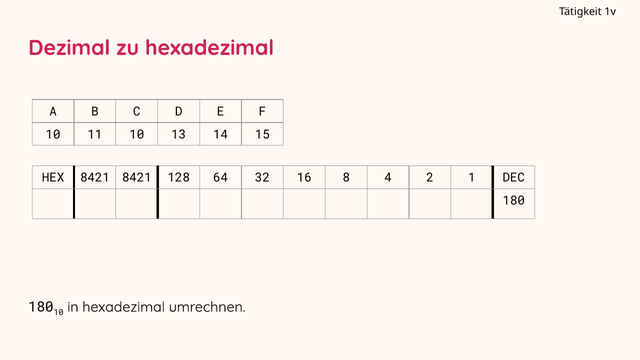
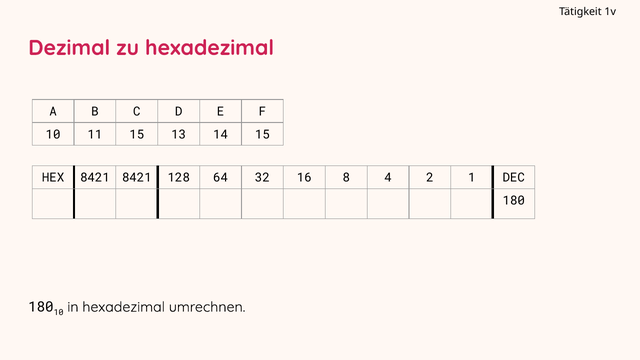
11 10: 10 -> 15
